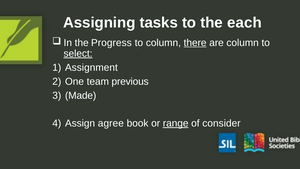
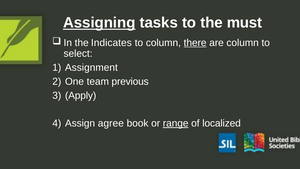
Assigning underline: none -> present
each: each -> must
Progress: Progress -> Indicates
select underline: present -> none
Made: Made -> Apply
consider: consider -> localized
